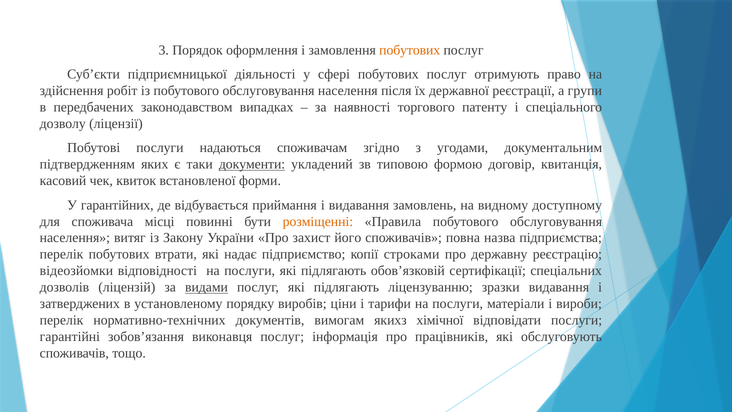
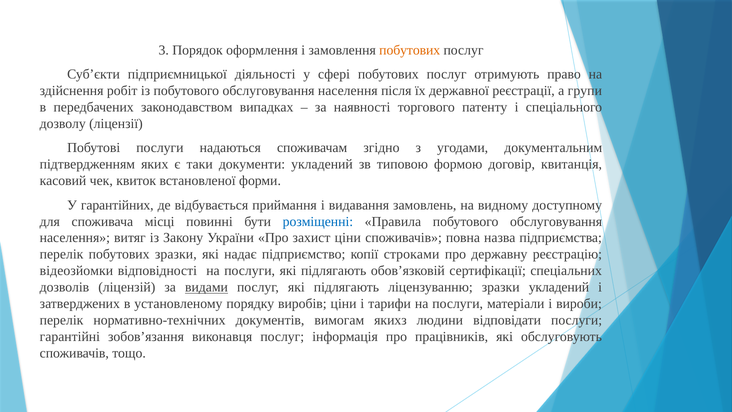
документи underline: present -> none
розміщенні colour: orange -> blue
захист його: його -> ціни
побутових втрати: втрати -> зразки
зразки видавання: видавання -> укладений
хімічної: хімічної -> людини
